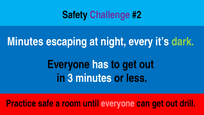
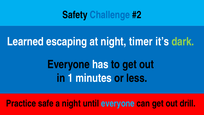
Challenge colour: purple -> blue
Minutes at (25, 41): Minutes -> Learned
every: every -> timer
3: 3 -> 1
a room: room -> night
everyone at (118, 103) colour: pink -> light blue
